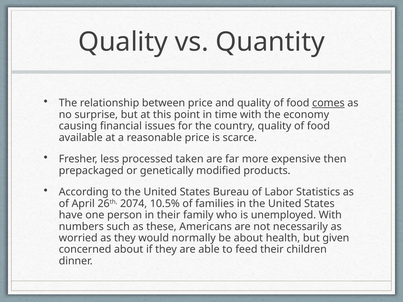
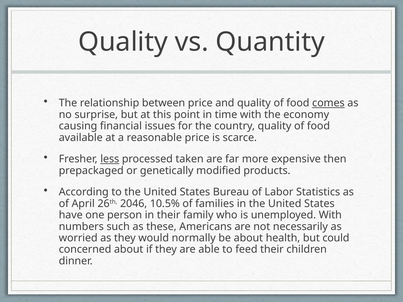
less underline: none -> present
2074: 2074 -> 2046
given: given -> could
